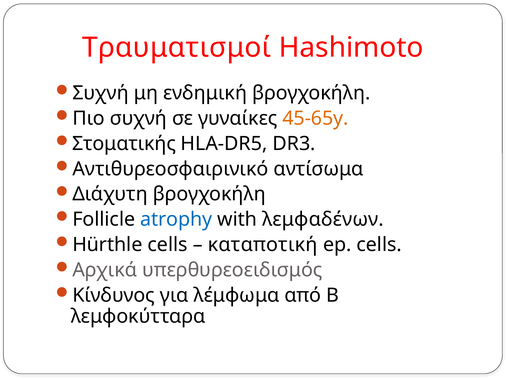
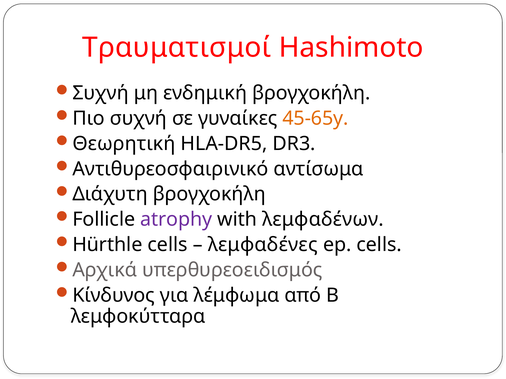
Στοματικής: Στοματικής -> Θεωρητική
atrophy colour: blue -> purple
καταποτική: καταποτική -> λεμφαδένες
